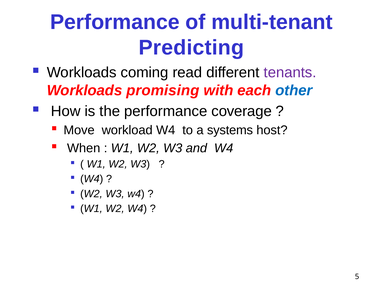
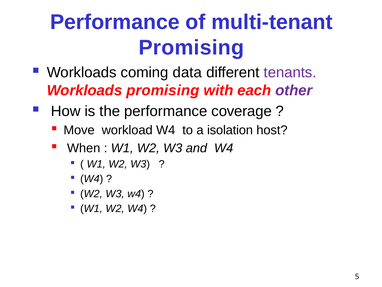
Predicting at (191, 48): Predicting -> Promising
read: read -> data
other colour: blue -> purple
systems: systems -> isolation
